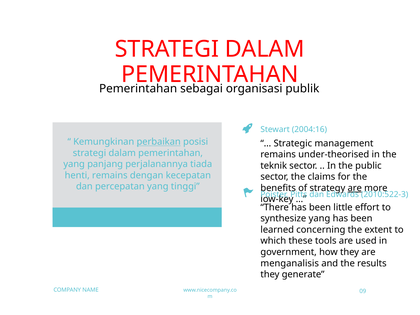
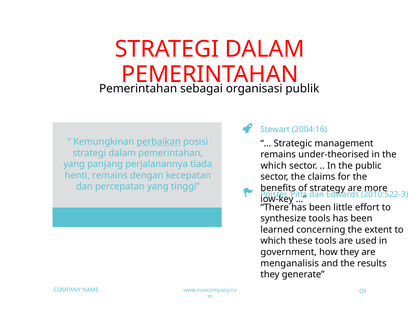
teknik at (274, 166): teknik -> which
are at (355, 188) underline: present -> none
synthesize yang: yang -> tools
